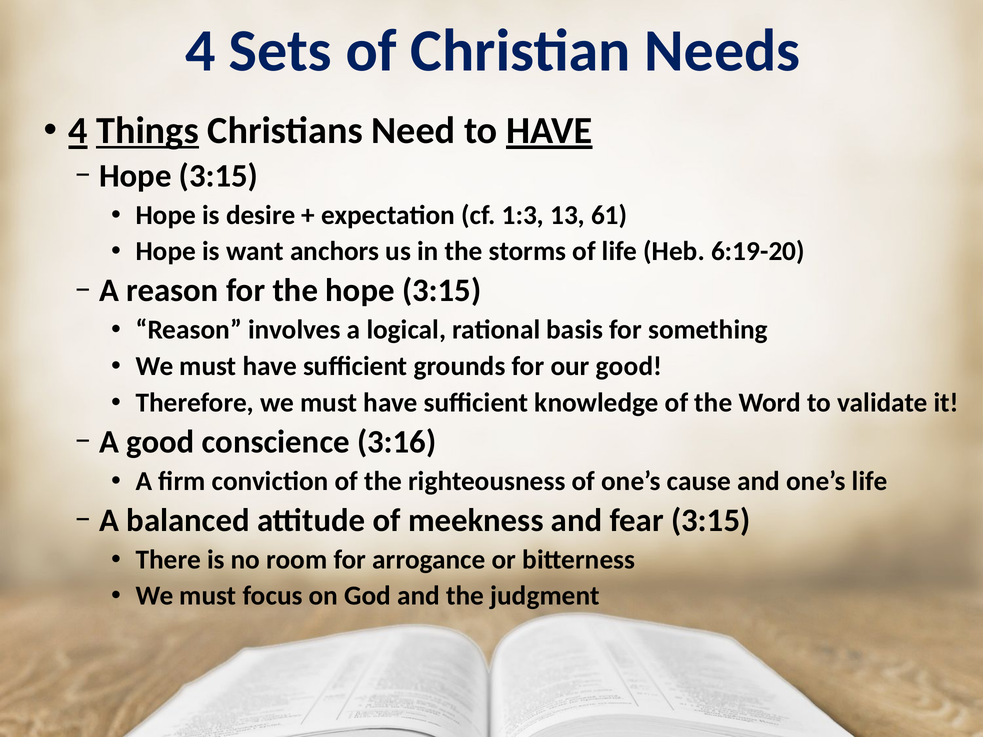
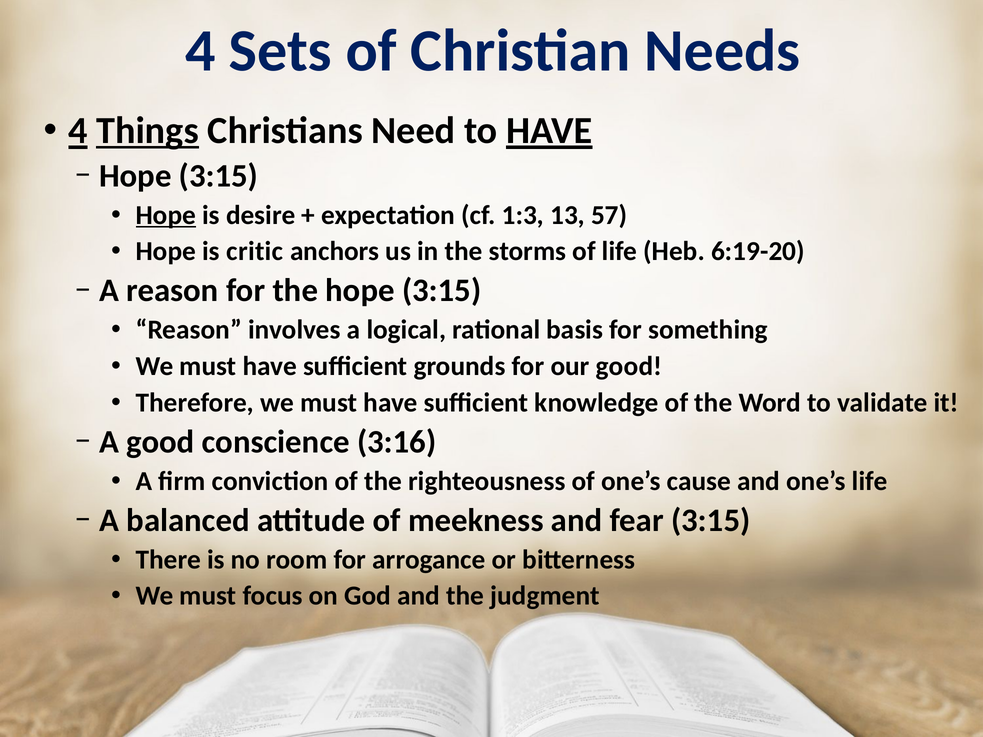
Hope at (166, 215) underline: none -> present
61: 61 -> 57
want: want -> critic
